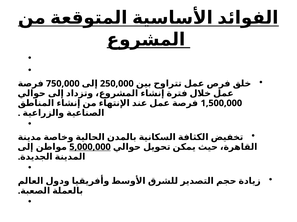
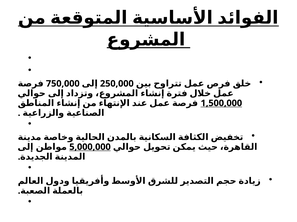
1,500,000 underline: none -> present
